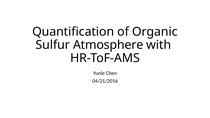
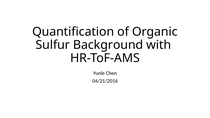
Atmosphere: Atmosphere -> Background
